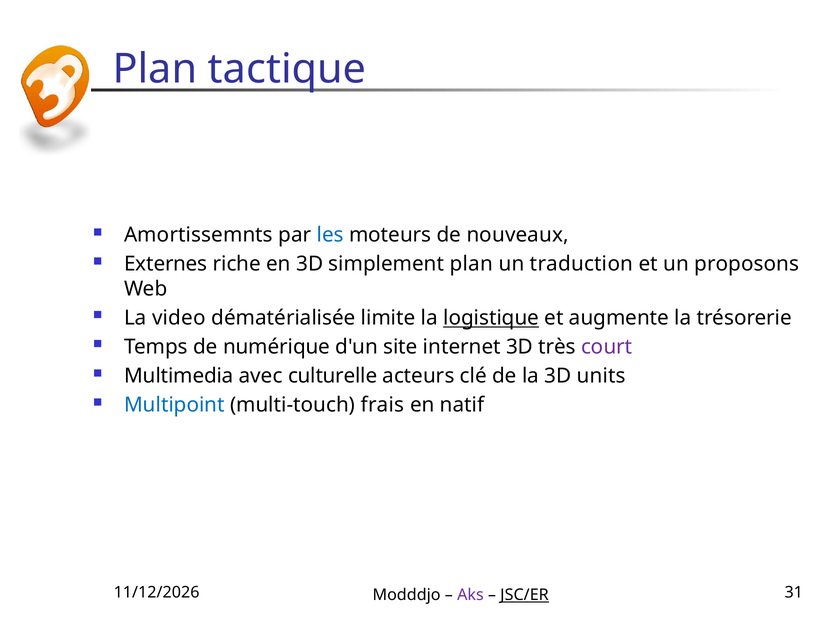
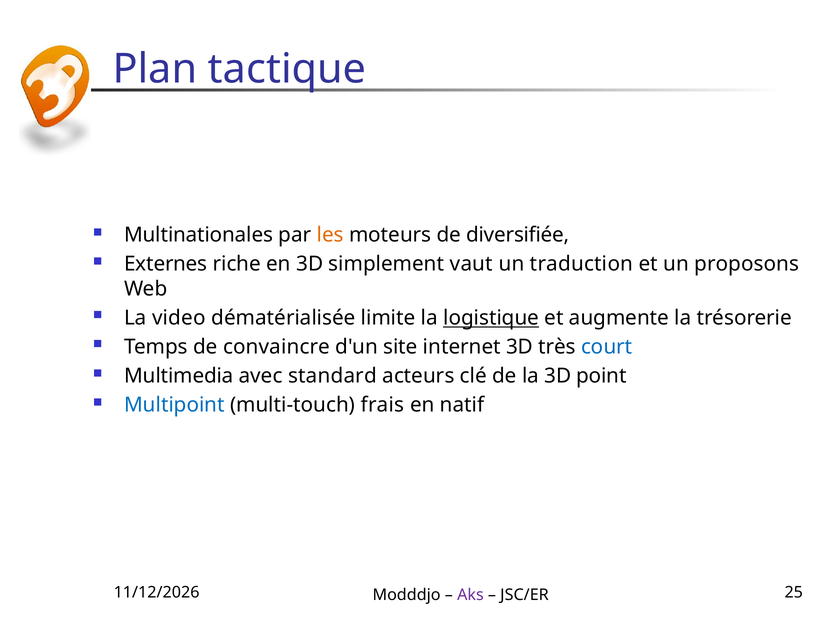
Amortissemnts: Amortissemnts -> Multinationales
les colour: blue -> orange
nouveaux: nouveaux -> diversifiée
simplement plan: plan -> vaut
numérique: numérique -> convaincre
court colour: purple -> blue
culturelle: culturelle -> standard
units: units -> point
31: 31 -> 25
JSC/ER underline: present -> none
